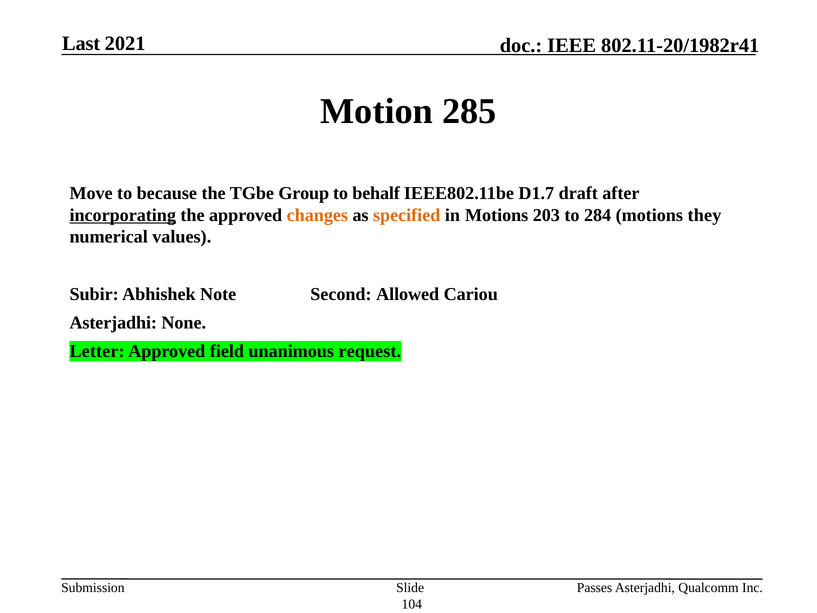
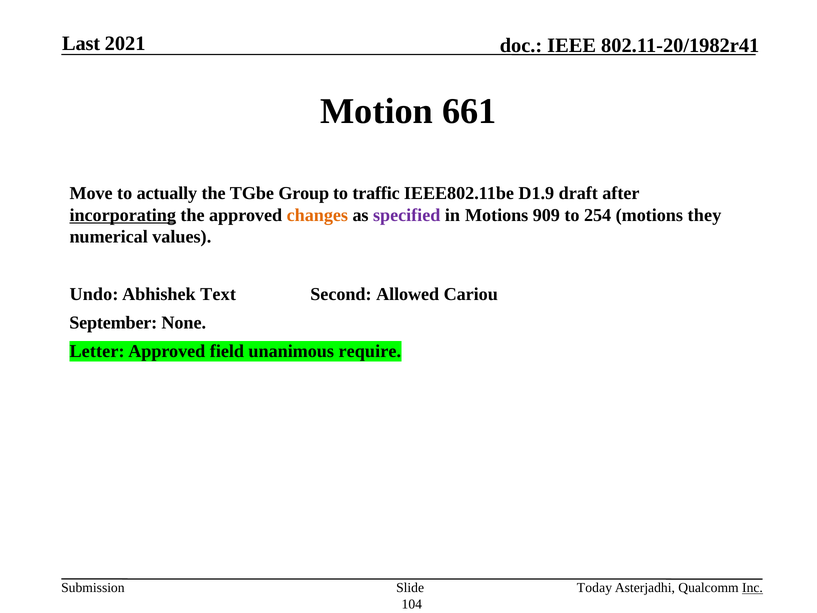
285: 285 -> 661
because: because -> actually
behalf: behalf -> traffic
D1.7: D1.7 -> D1.9
specified colour: orange -> purple
203: 203 -> 909
284: 284 -> 254
Subir: Subir -> Undo
Note: Note -> Text
Asterjadhi at (113, 323): Asterjadhi -> September
request: request -> require
Passes: Passes -> Today
Inc underline: none -> present
